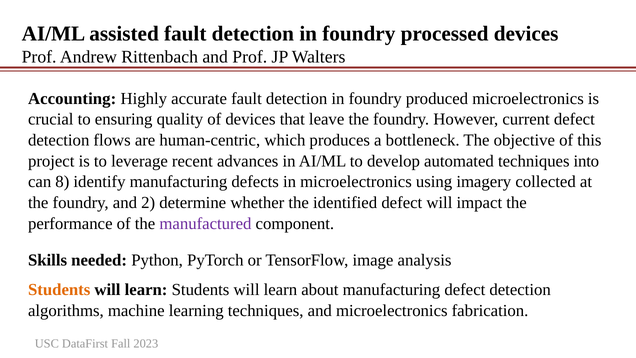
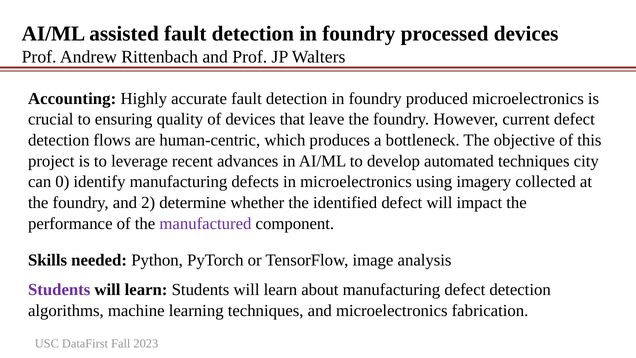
into: into -> city
8: 8 -> 0
Students at (59, 289) colour: orange -> purple
